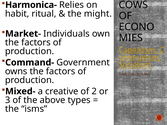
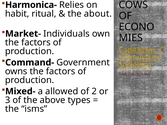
might: might -> about
creative: creative -> allowed
